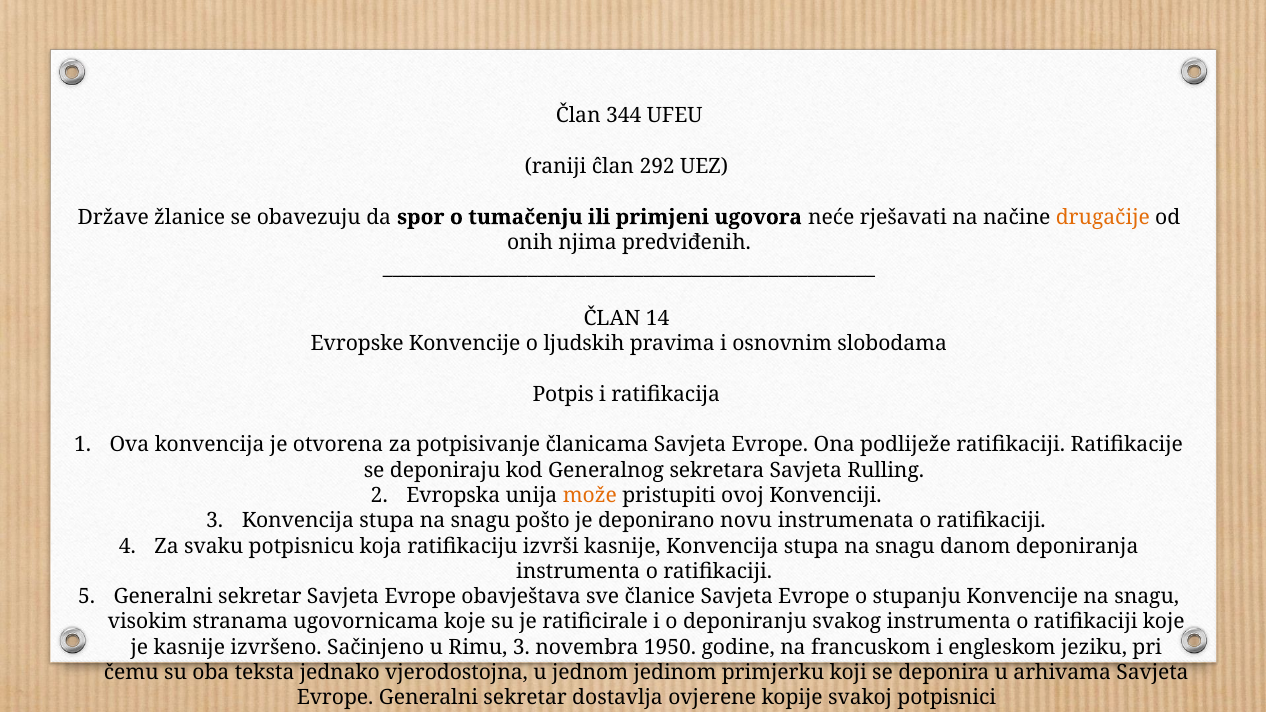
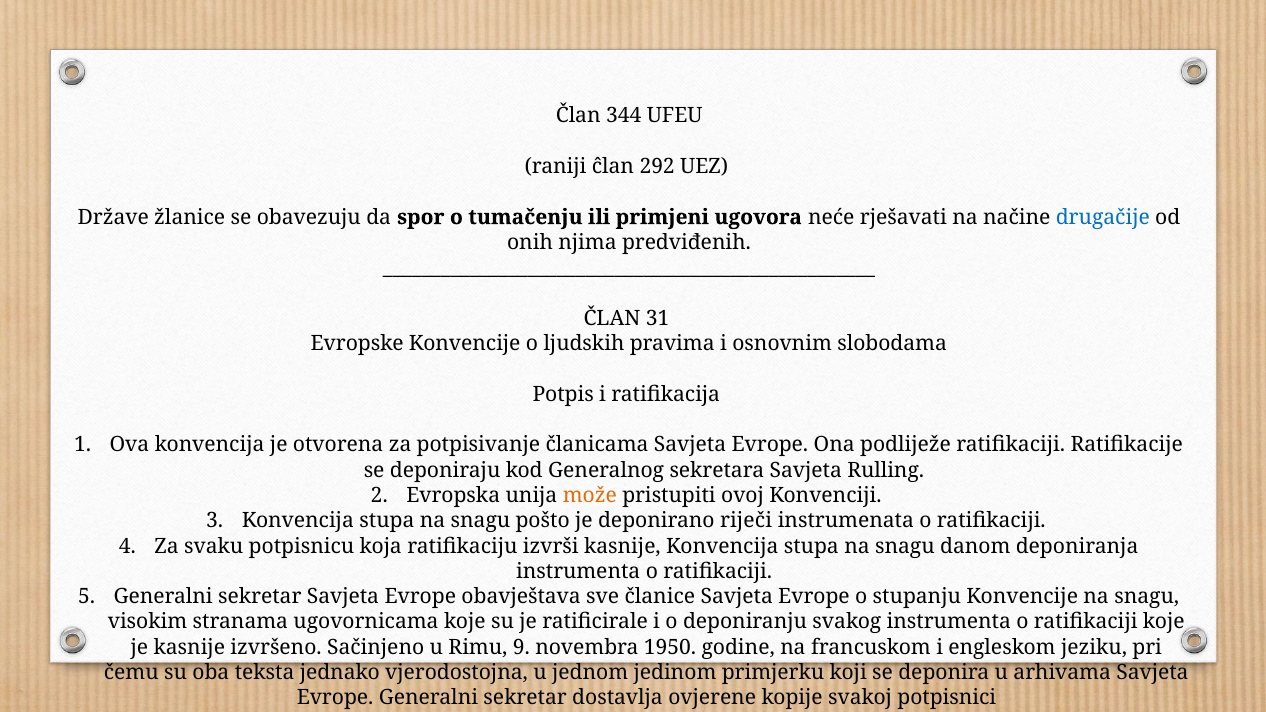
drugačije colour: orange -> blue
14: 14 -> 31
novu: novu -> riječi
Rimu 3: 3 -> 9
